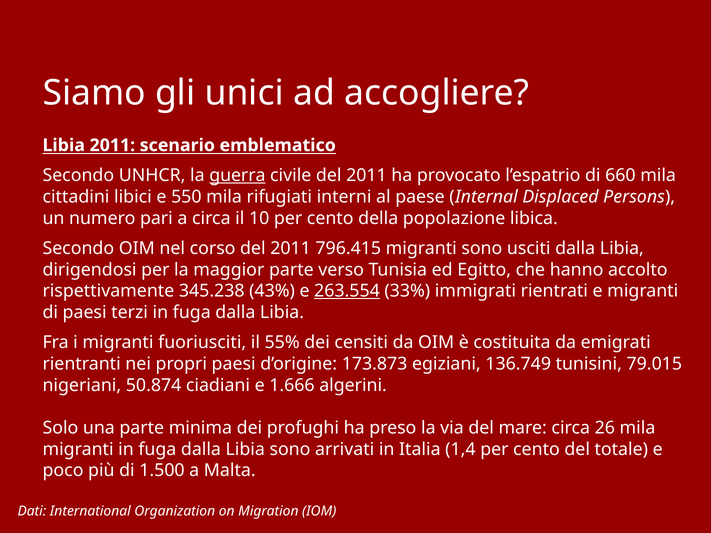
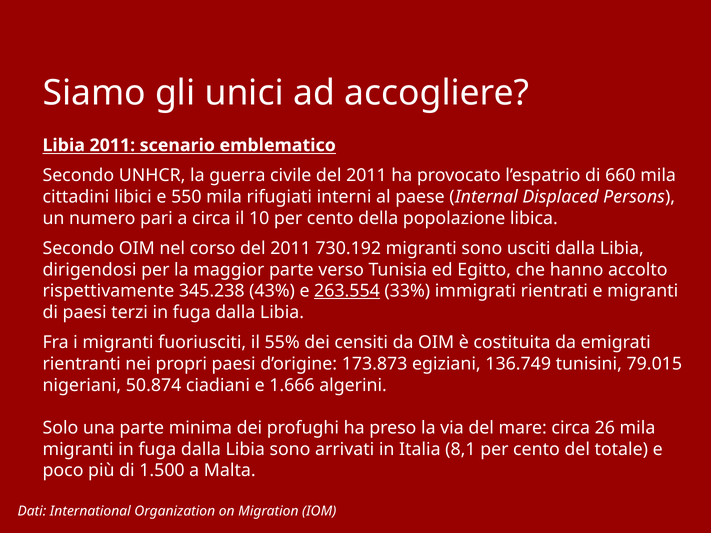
guerra underline: present -> none
796.415: 796.415 -> 730.192
1,4: 1,4 -> 8,1
